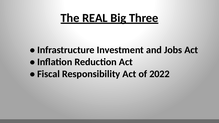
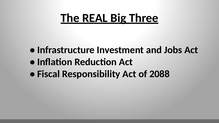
2022: 2022 -> 2088
